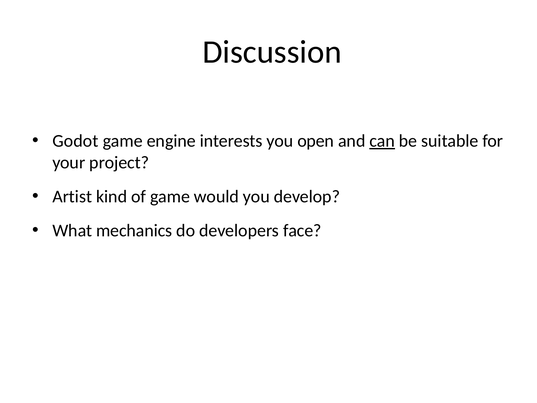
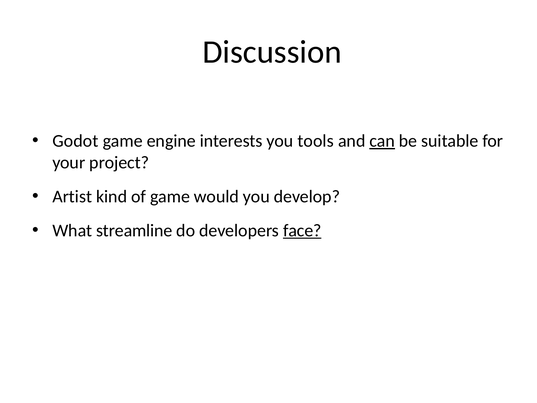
open: open -> tools
mechanics: mechanics -> streamline
face underline: none -> present
